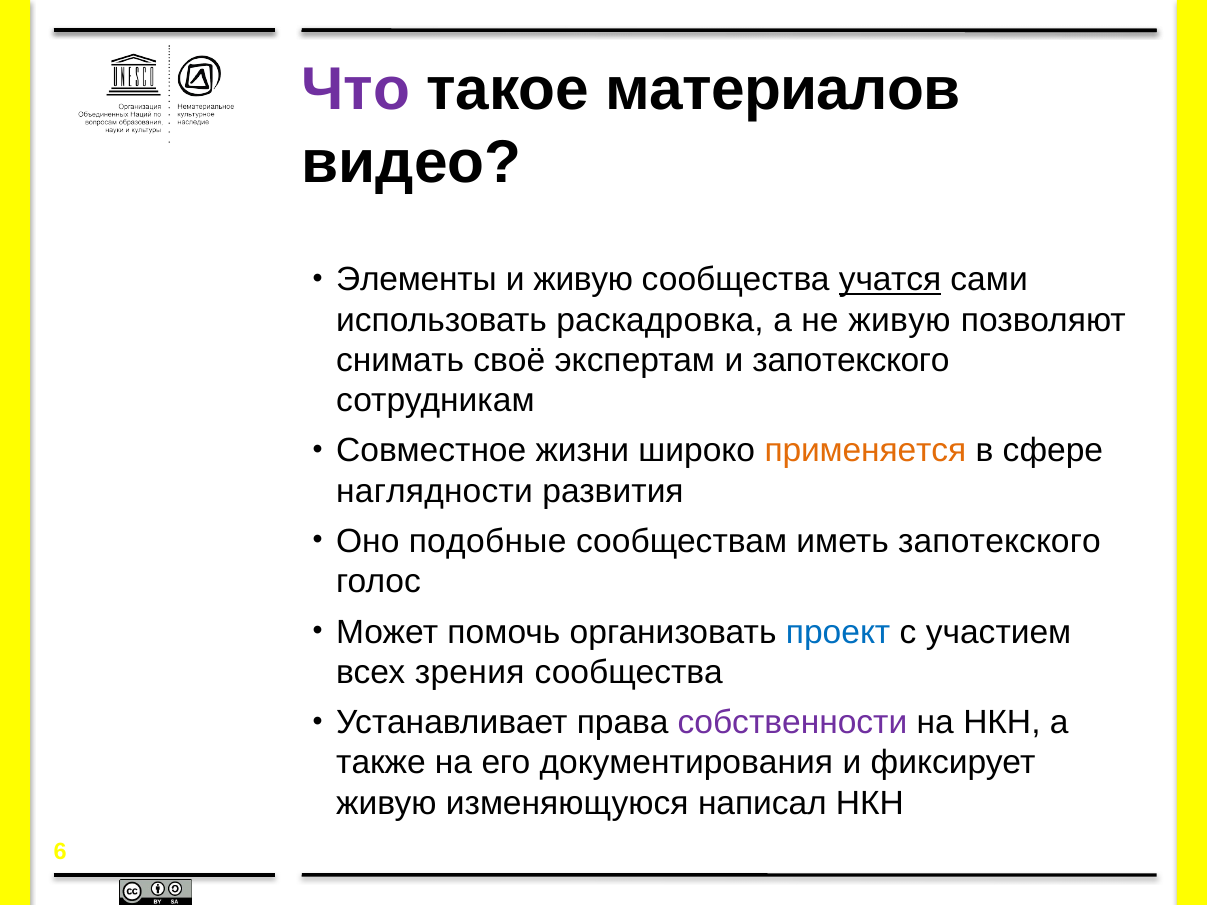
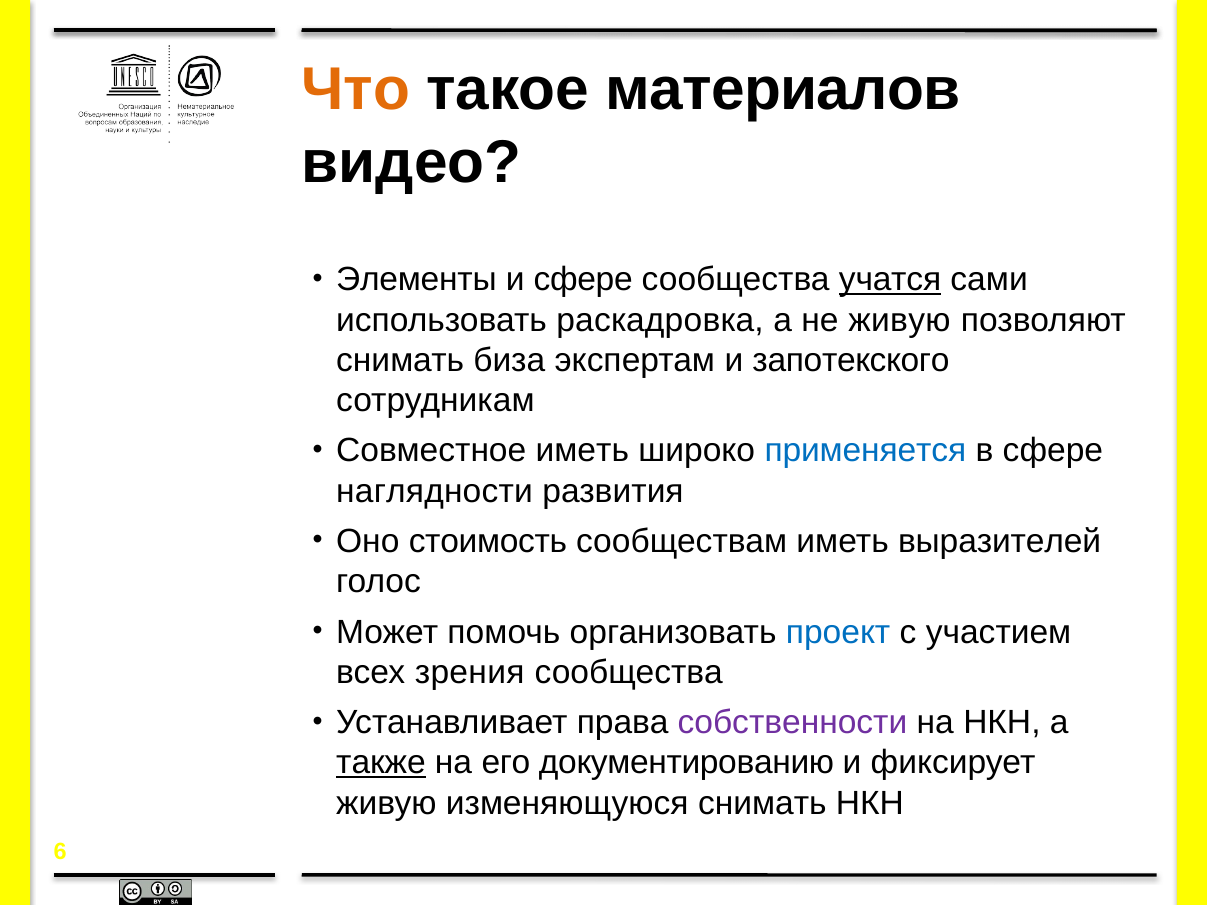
Что colour: purple -> orange
и живую: живую -> сфере
своё: своё -> биза
Совместное жизни: жизни -> иметь
применяется colour: orange -> blue
подобные: подобные -> стоимость
иметь запотекского: запотекского -> выразителей
также underline: none -> present
документирования: документирования -> документированию
изменяющуюся написал: написал -> снимать
